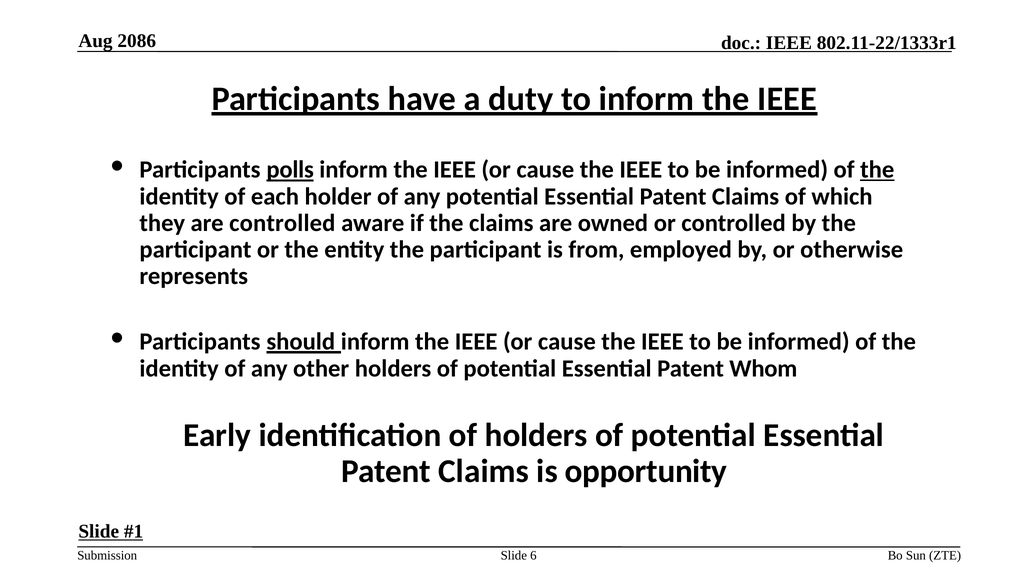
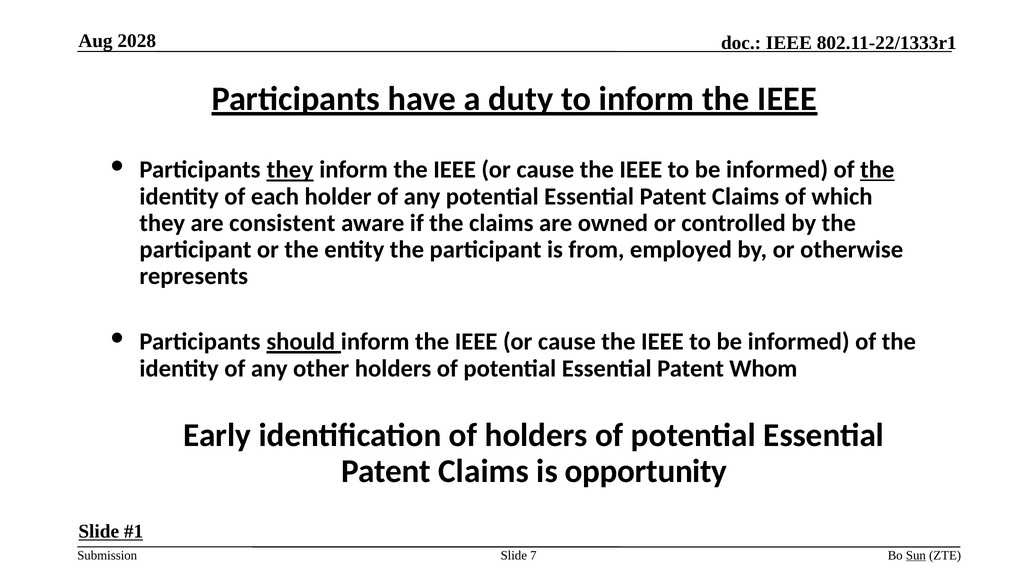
2086: 2086 -> 2028
Participants polls: polls -> they
are controlled: controlled -> consistent
6: 6 -> 7
Sun underline: none -> present
